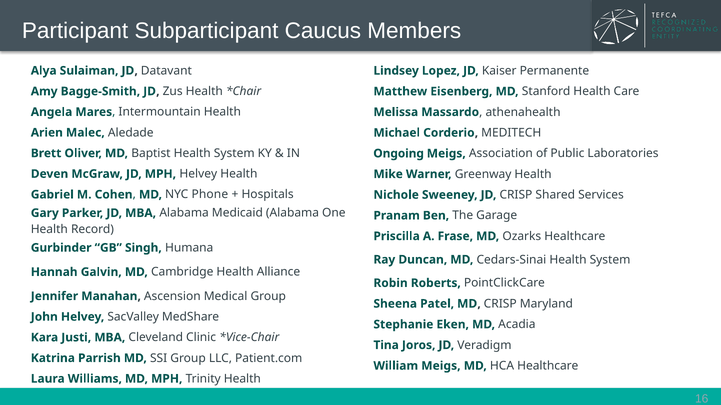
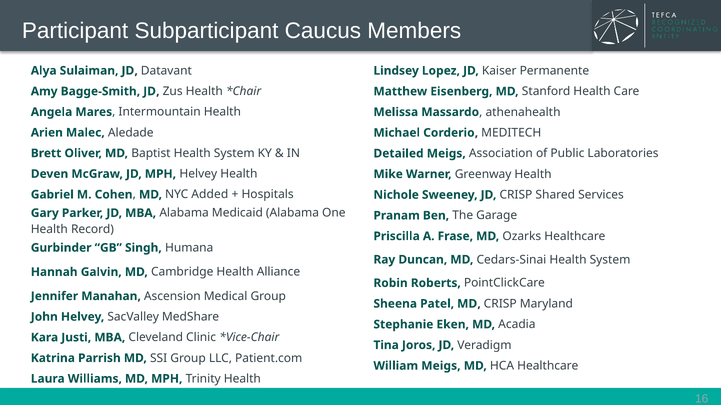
Ongoing: Ongoing -> Detailed
Phone: Phone -> Added
